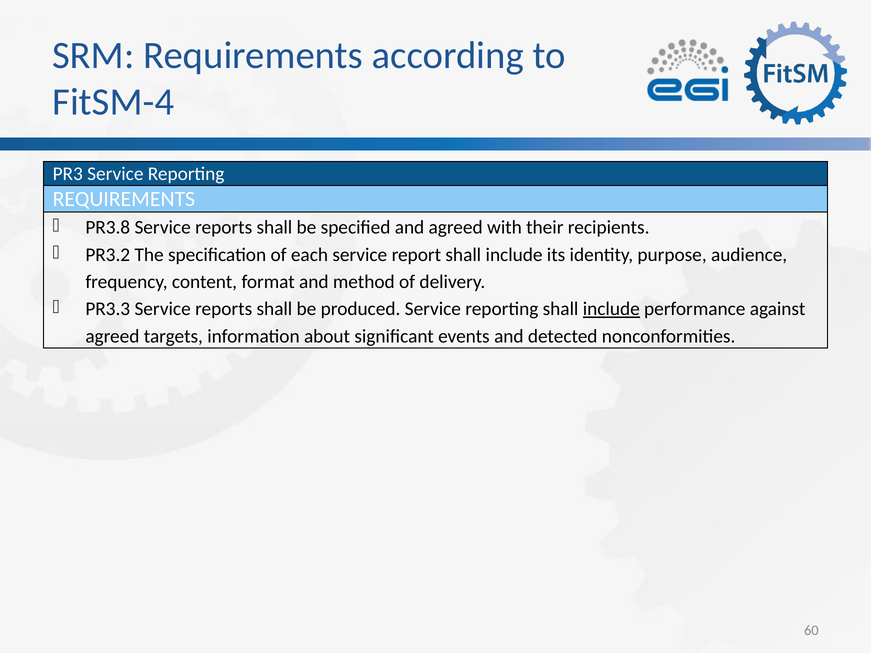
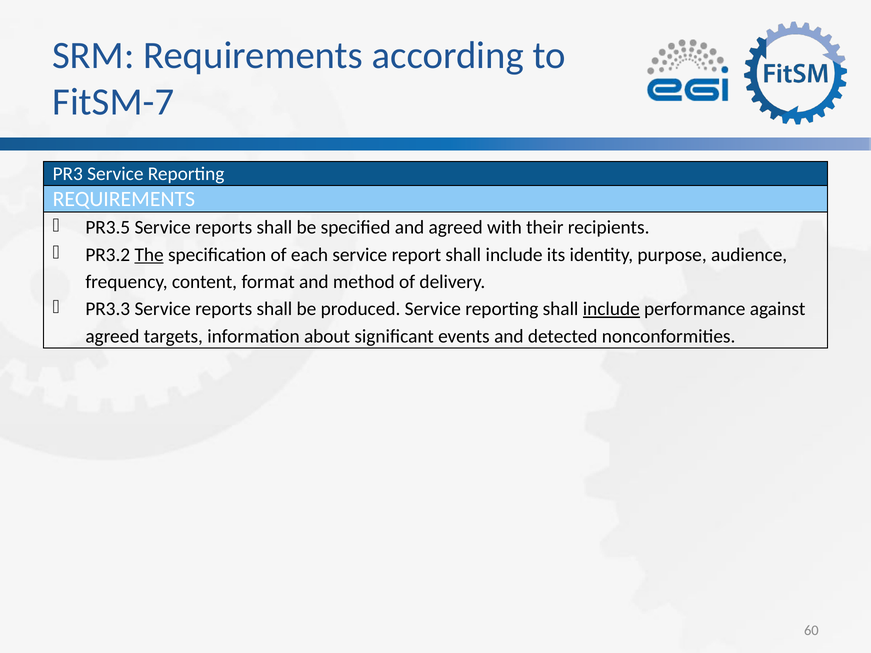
FitSM-4: FitSM-4 -> FitSM-7
PR3.8: PR3.8 -> PR3.5
The underline: none -> present
